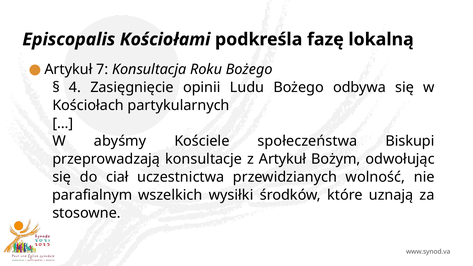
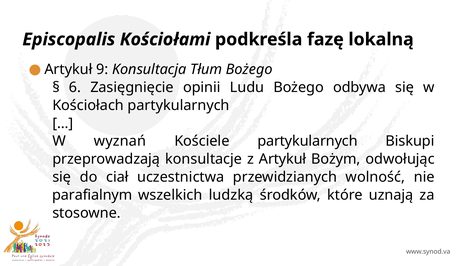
7: 7 -> 9
Roku: Roku -> Tłum
4: 4 -> 6
abyśmy: abyśmy -> wyznań
Kościele społeczeństwa: społeczeństwa -> partykularnych
wysiłki: wysiłki -> ludzką
